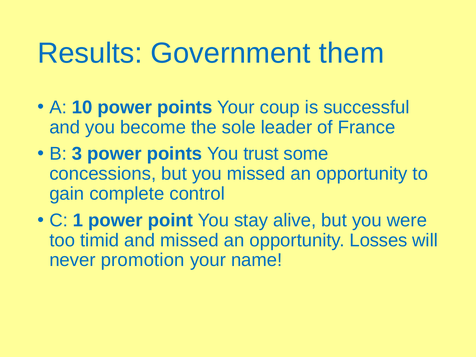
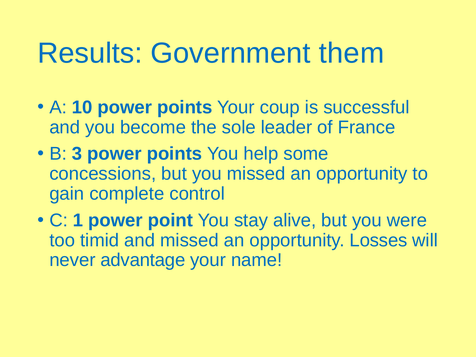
trust: trust -> help
promotion: promotion -> advantage
